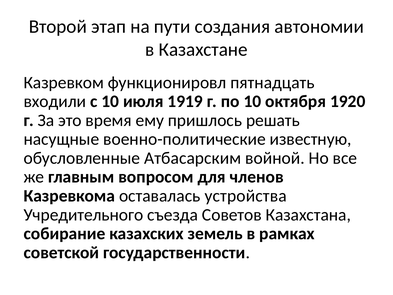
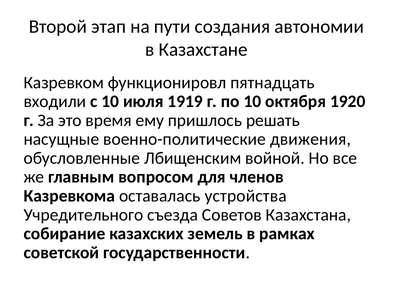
известную: известную -> движения
Атбасарским: Атбасарским -> Лбищенским
